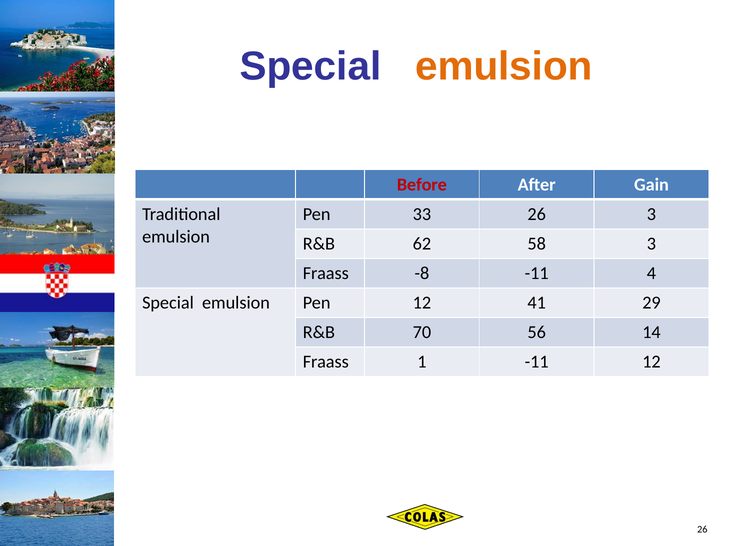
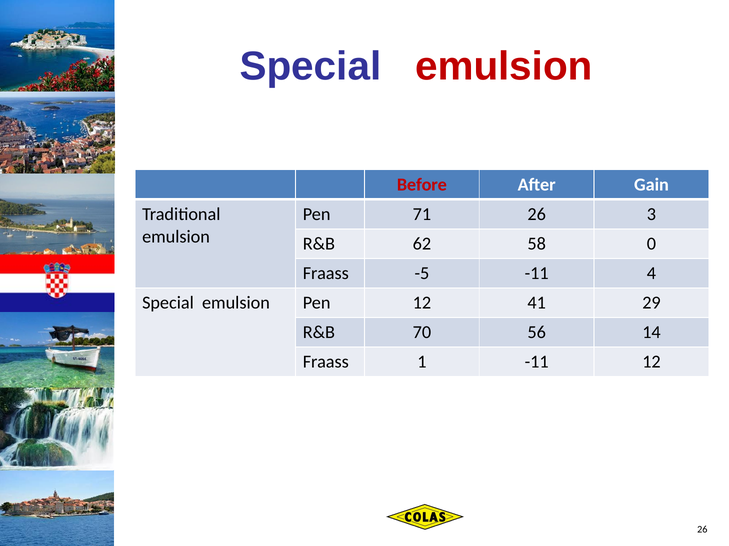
emulsion at (504, 67) colour: orange -> red
33: 33 -> 71
58 3: 3 -> 0
-8: -8 -> -5
